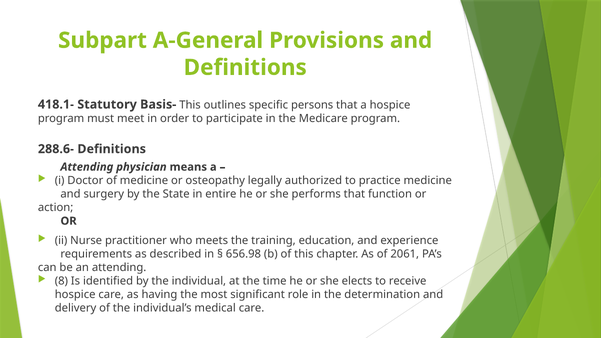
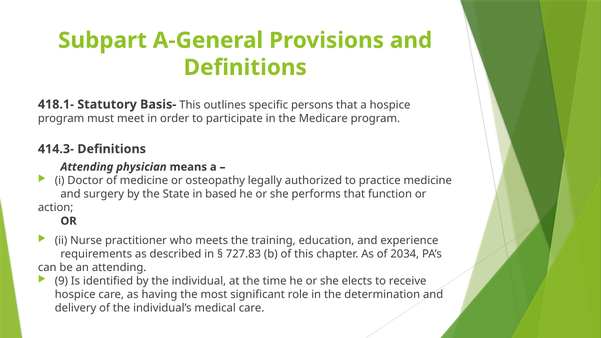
288.6-: 288.6- -> 414.3-
entire: entire -> based
656.98: 656.98 -> 727.83
2061: 2061 -> 2034
8: 8 -> 9
